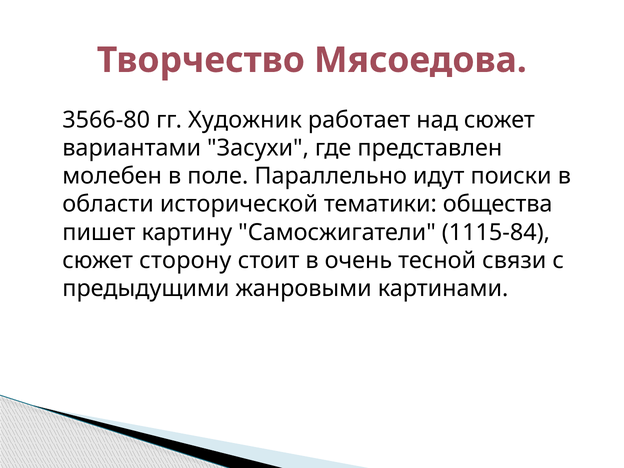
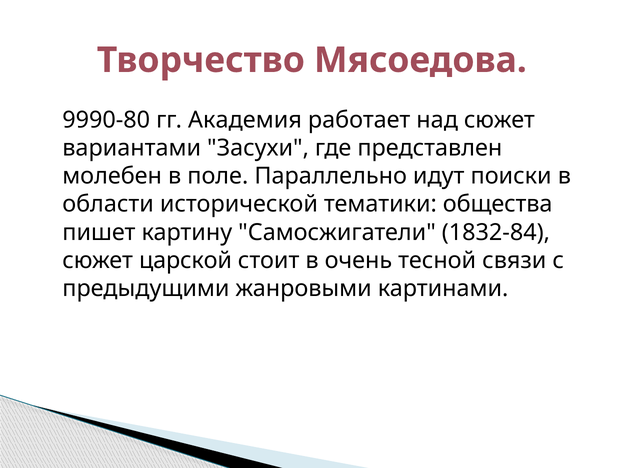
3566-80: 3566-80 -> 9990-80
Художник: Художник -> Академия
1115-84: 1115-84 -> 1832-84
сторону: сторону -> царской
